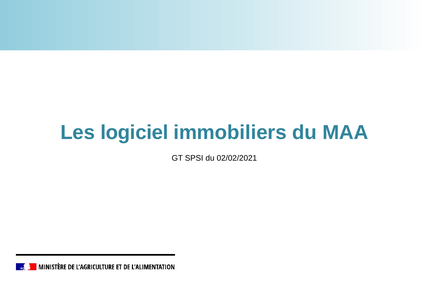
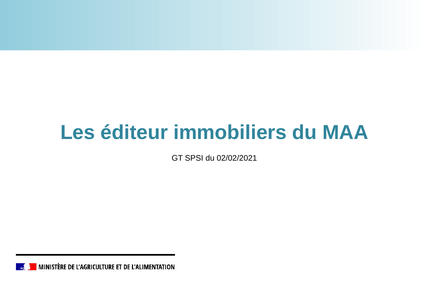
logiciel: logiciel -> éditeur
